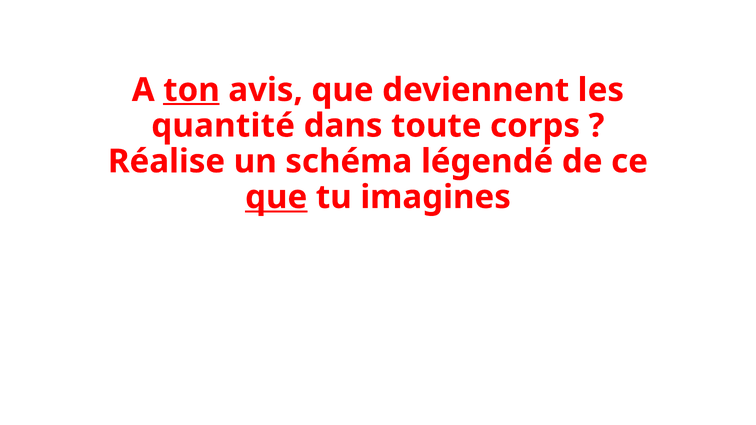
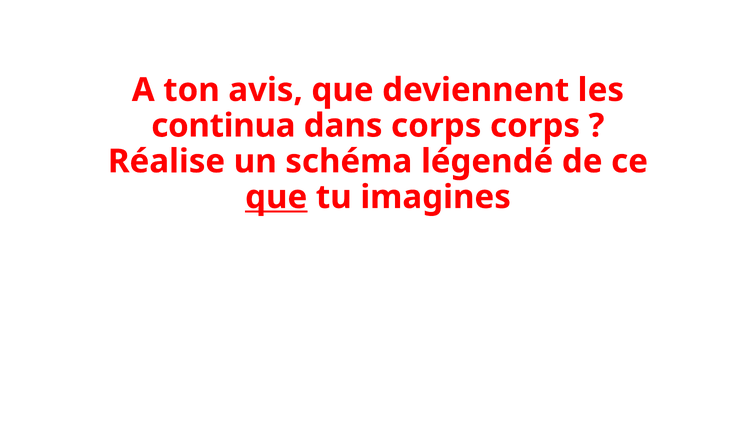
ton underline: present -> none
quantité: quantité -> continua
dans toute: toute -> corps
